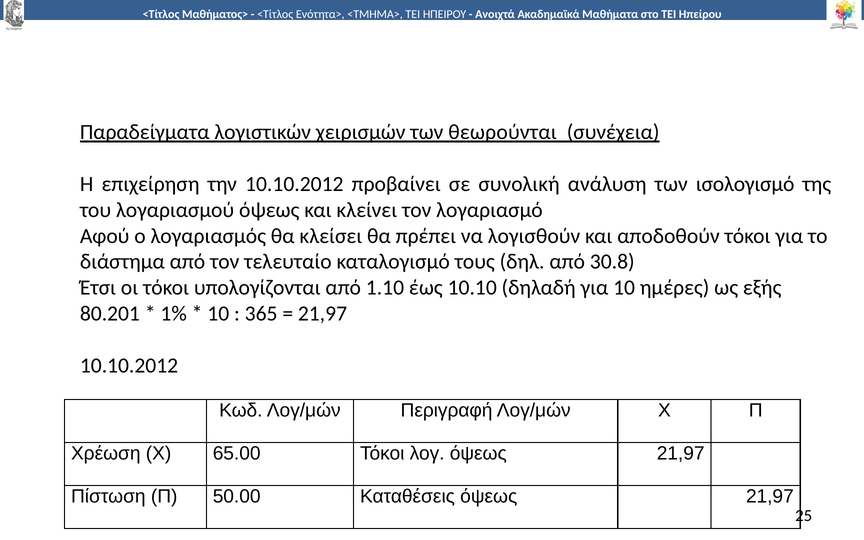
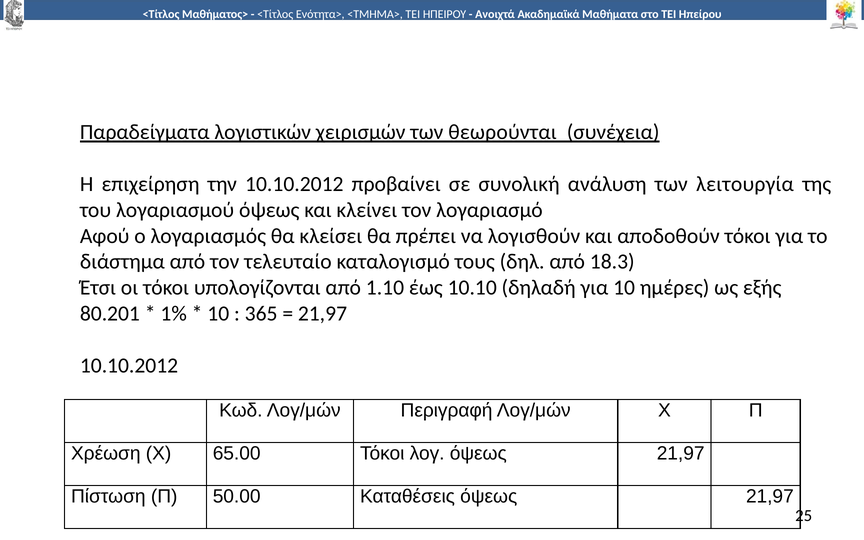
ισολογισμό: ισολογισμό -> λειτουργία
30.8: 30.8 -> 18.3
